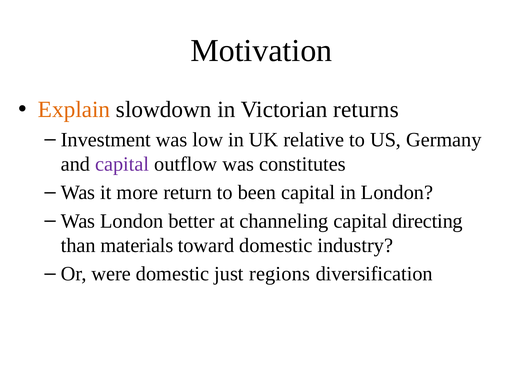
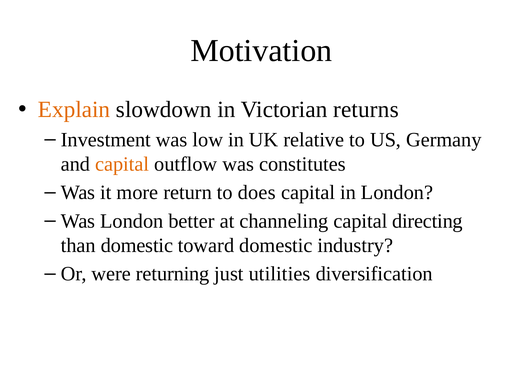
capital at (122, 164) colour: purple -> orange
been: been -> does
than materials: materials -> domestic
were domestic: domestic -> returning
regions: regions -> utilities
